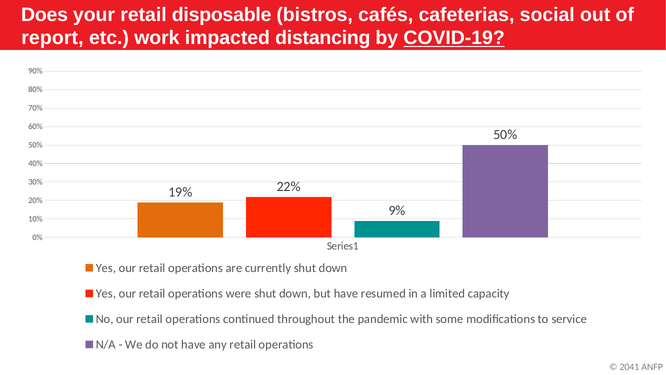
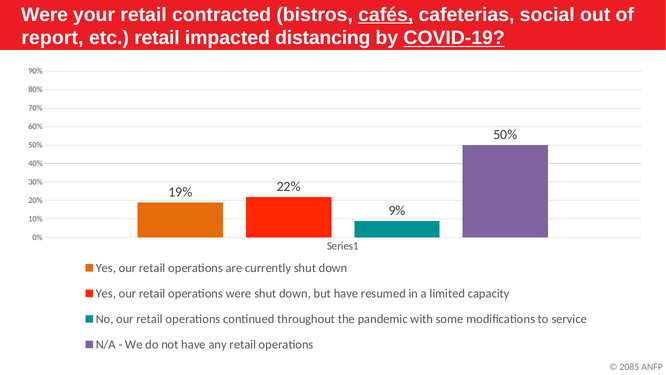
Does at (45, 15): Does -> Were
disposable: disposable -> contracted
cafés underline: none -> present
etc work: work -> retail
2041: 2041 -> 2085
